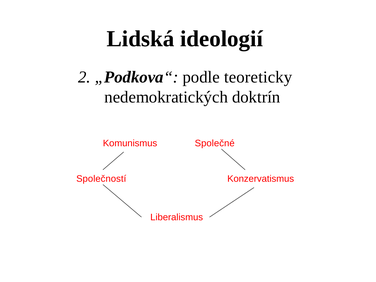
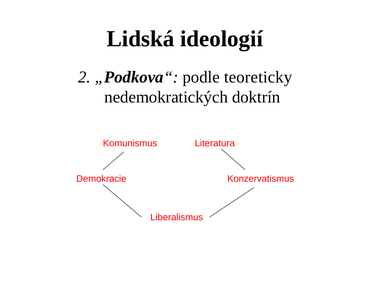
Společné: Společné -> Literatura
Společností: Společností -> Demokracie
